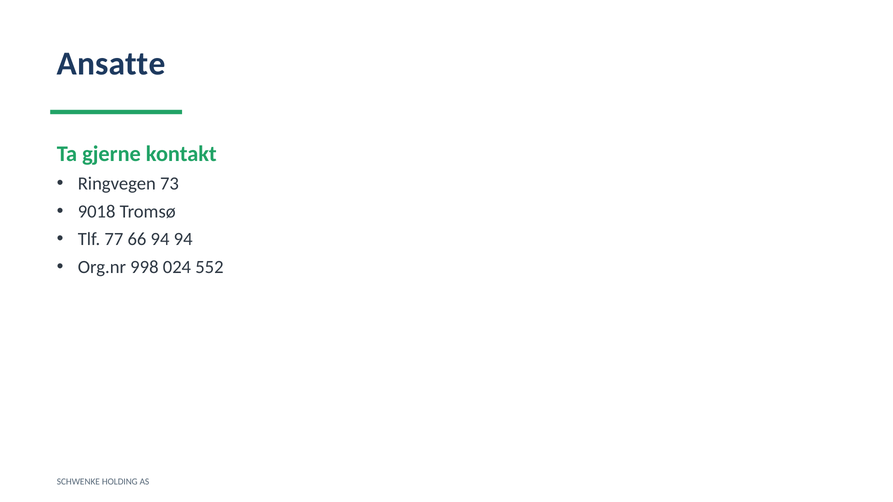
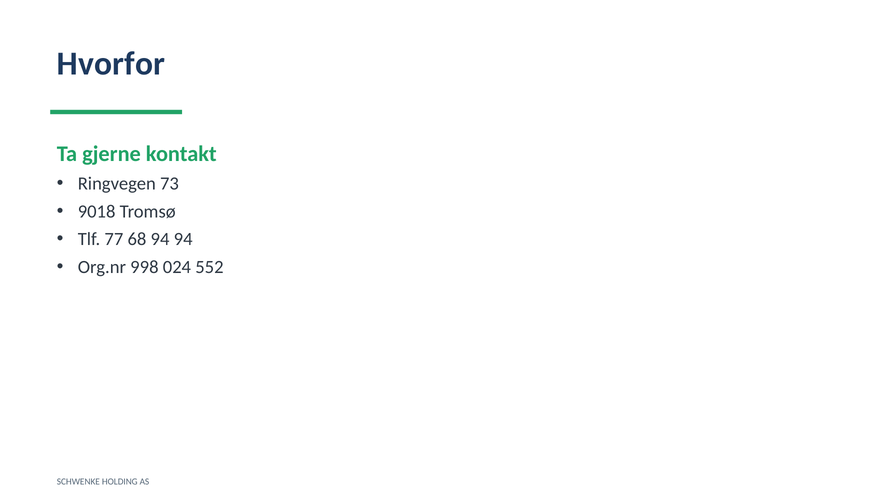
Ansatte: Ansatte -> Hvorfor
66: 66 -> 68
